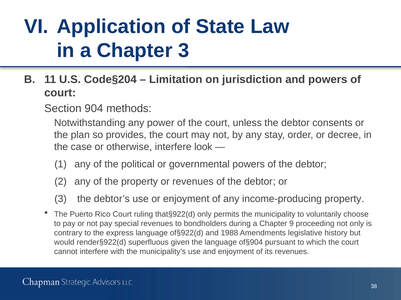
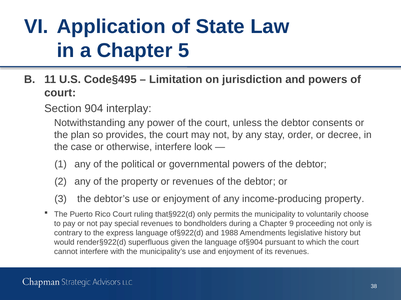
Chapter 3: 3 -> 5
Code§204: Code§204 -> Code§495
methods: methods -> interplay
